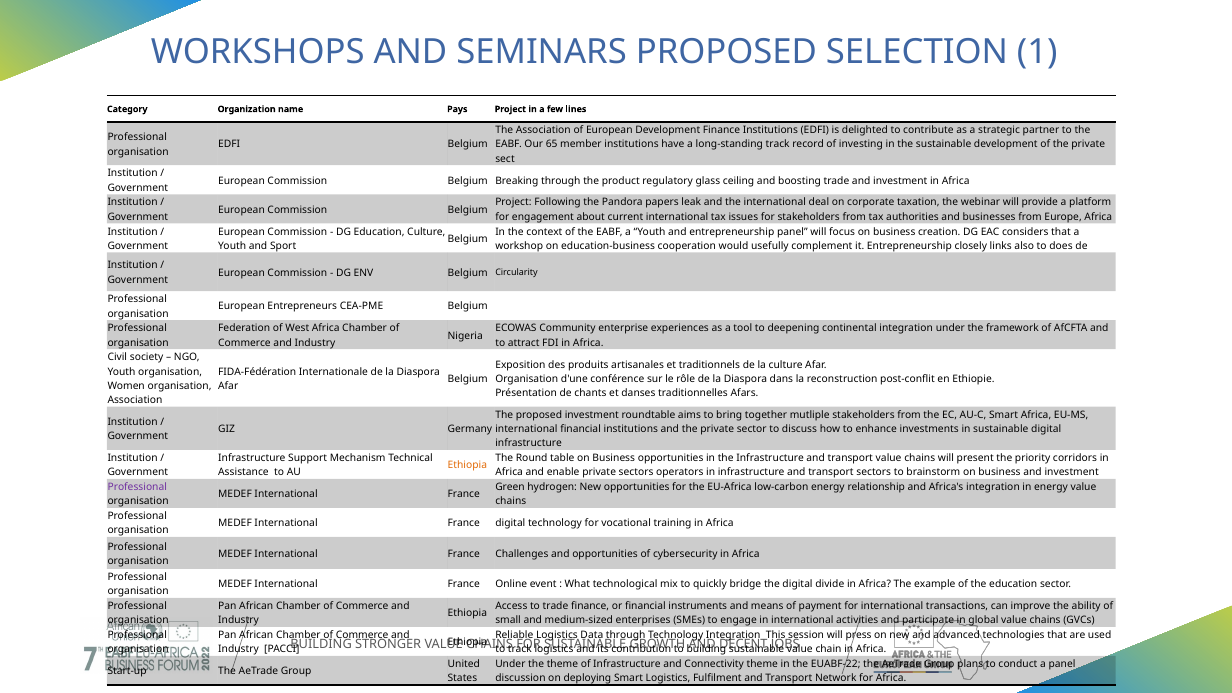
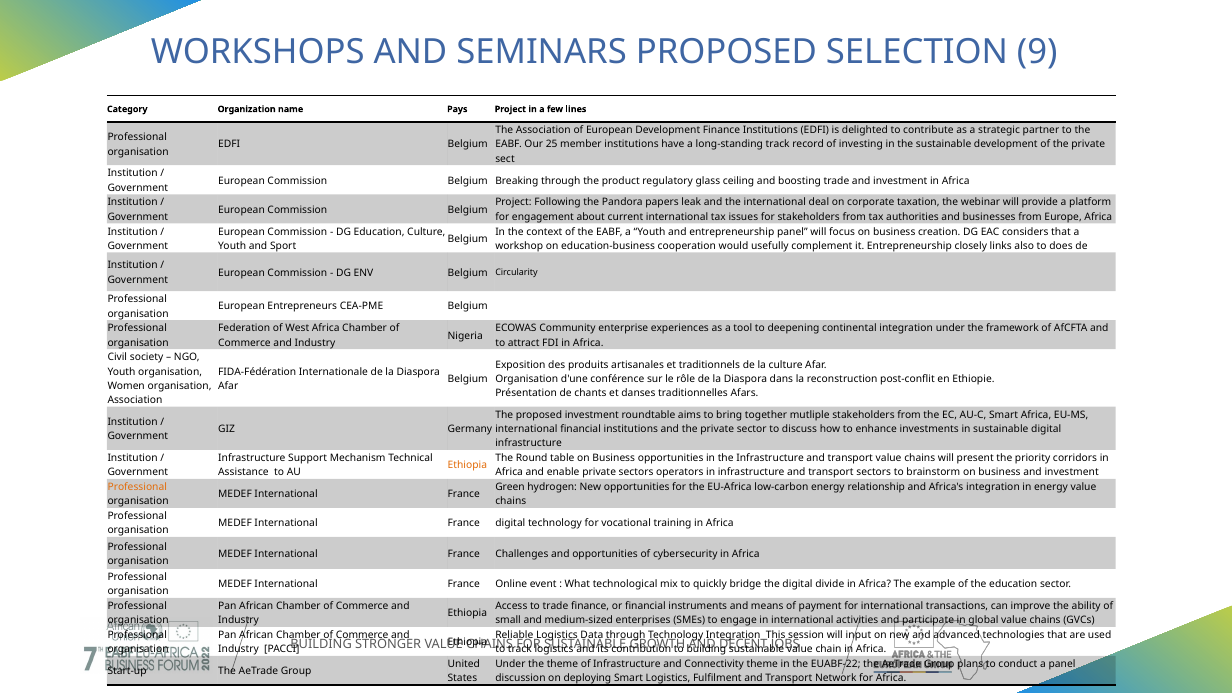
1: 1 -> 9
65: 65 -> 25
Professional at (137, 487) colour: purple -> orange
press: press -> input
